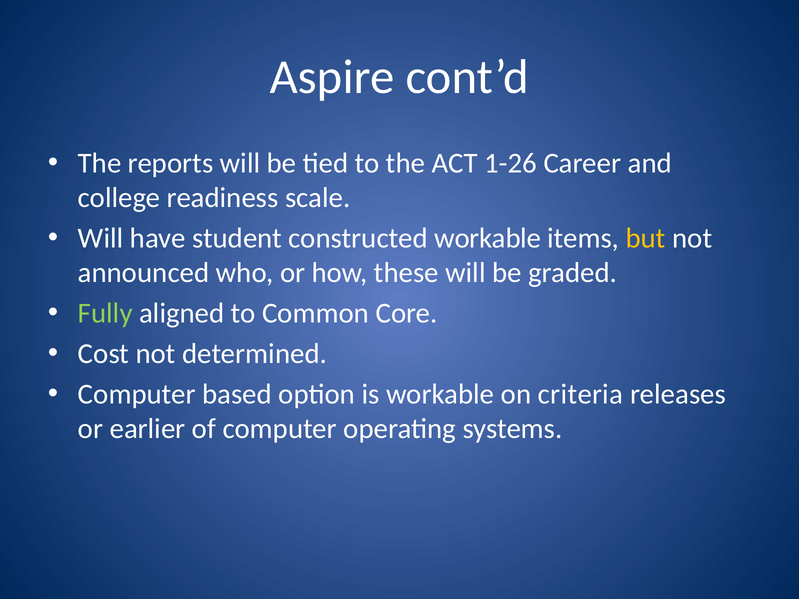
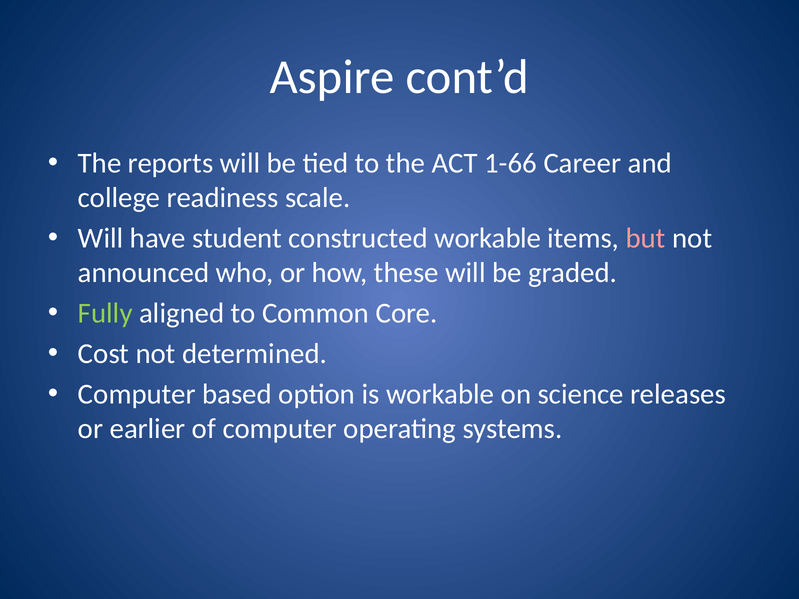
1-26: 1-26 -> 1-66
but colour: yellow -> pink
criteria: criteria -> science
